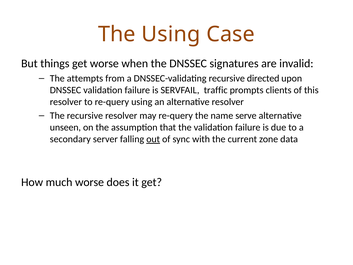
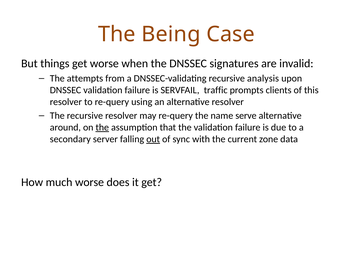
The Using: Using -> Being
directed: directed -> analysis
unseen: unseen -> around
the at (102, 127) underline: none -> present
